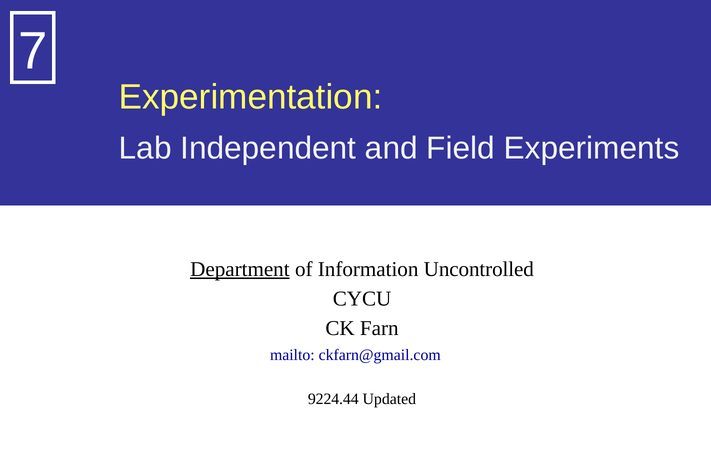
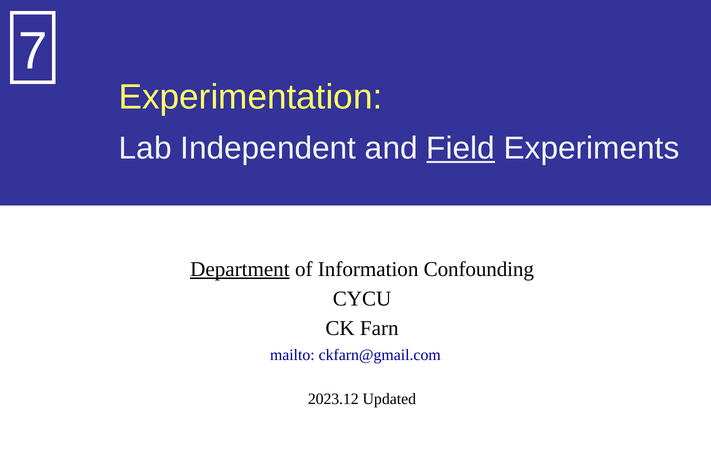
Field underline: none -> present
Uncontrolled: Uncontrolled -> Confounding
9224.44: 9224.44 -> 2023.12
